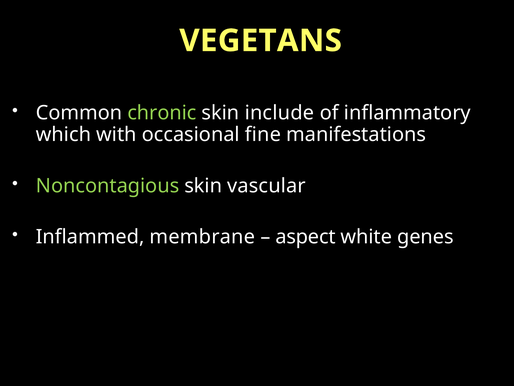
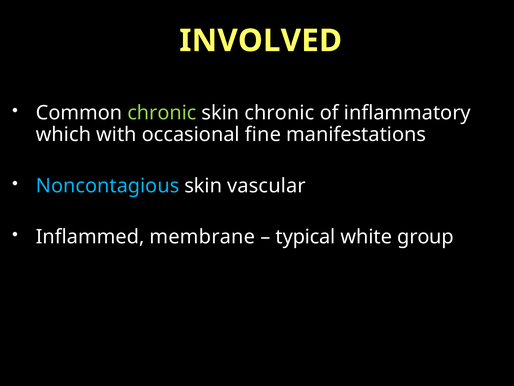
VEGETANS: VEGETANS -> INVOLVED
skin include: include -> chronic
Noncontagious colour: light green -> light blue
aspect: aspect -> typical
genes: genes -> group
